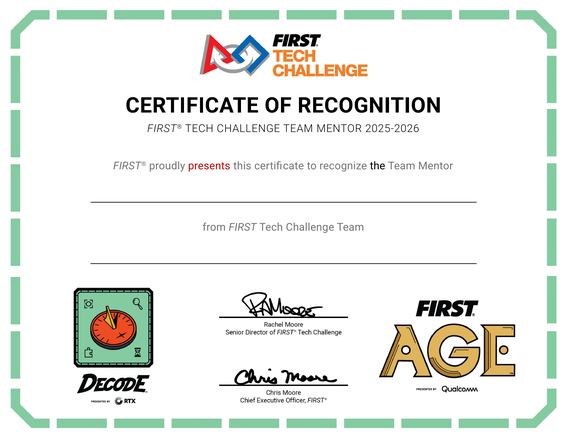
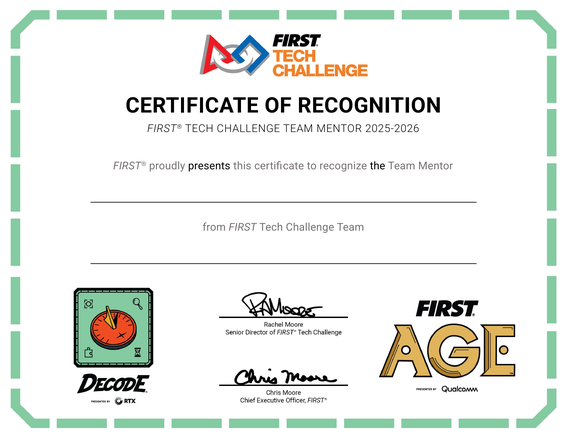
presents colour: red -> black
